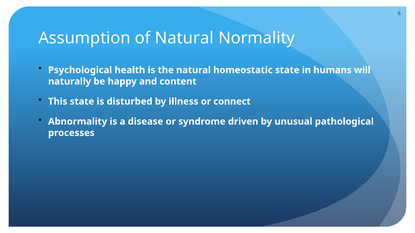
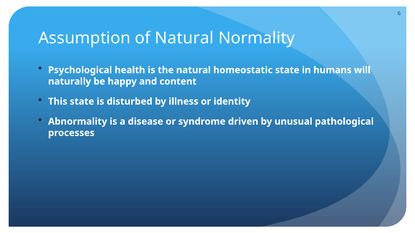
connect: connect -> identity
